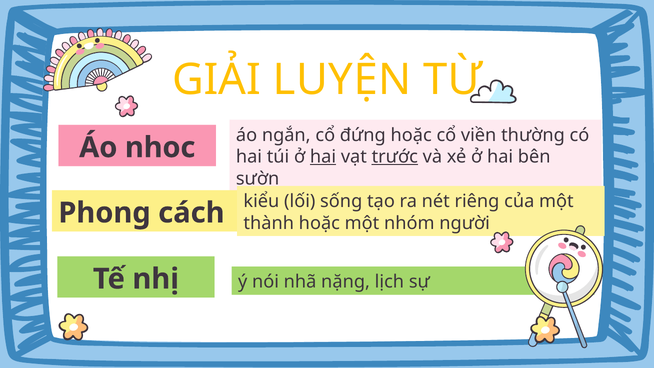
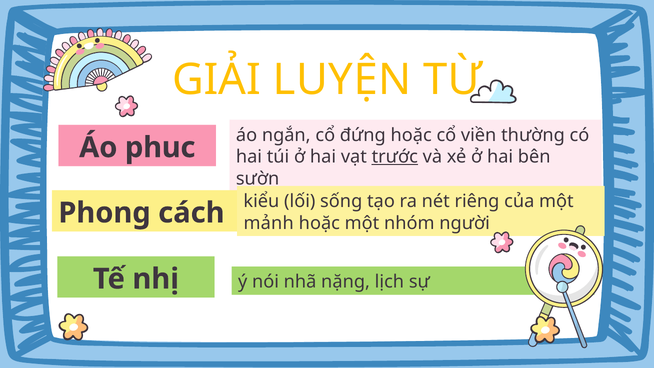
nhọc: nhọc -> phục
hai at (323, 157) underline: present -> none
thành: thành -> mảnh
